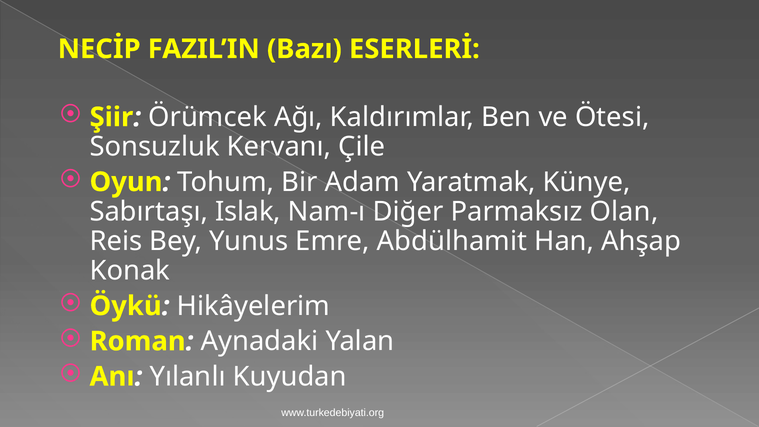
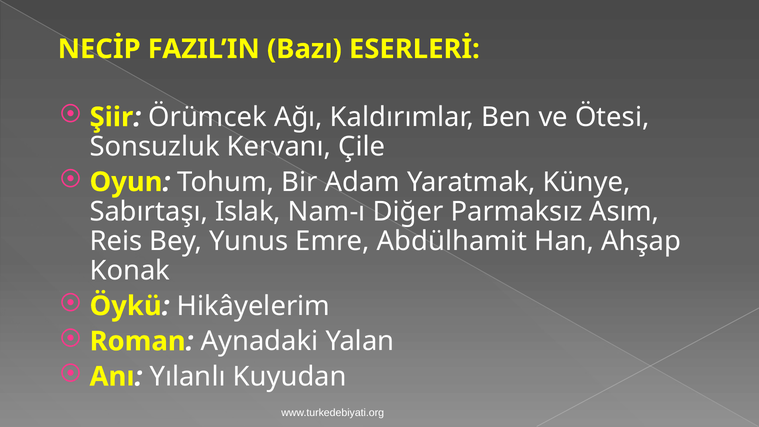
Olan: Olan -> Asım
